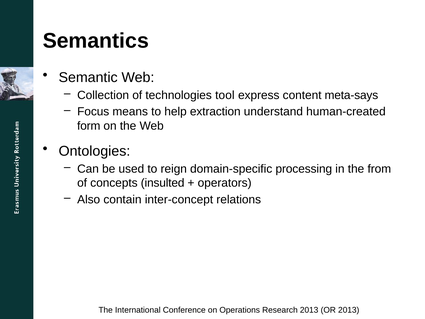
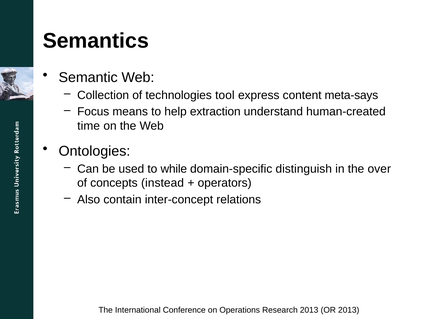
form: form -> time
reign: reign -> while
processing: processing -> distinguish
from: from -> over
insulted: insulted -> instead
